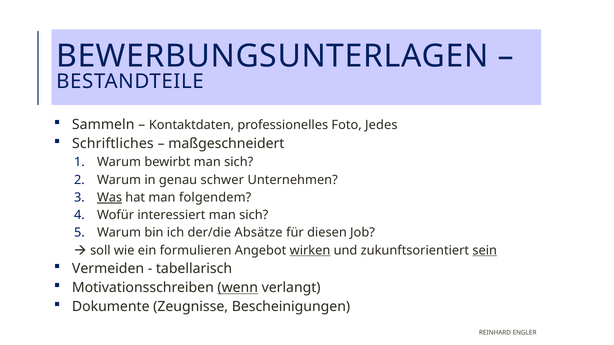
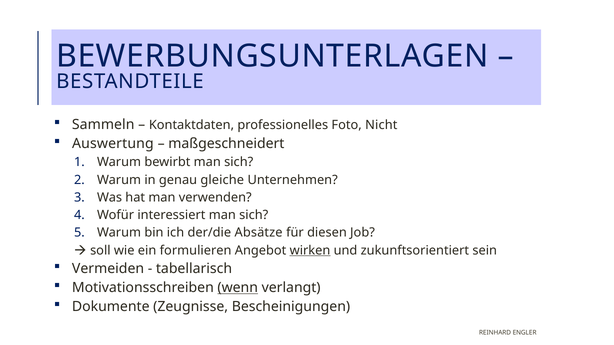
Jedes: Jedes -> Nicht
Schriftliches: Schriftliches -> Auswertung
schwer: schwer -> gleiche
Was underline: present -> none
folgendem: folgendem -> verwenden
sein underline: present -> none
